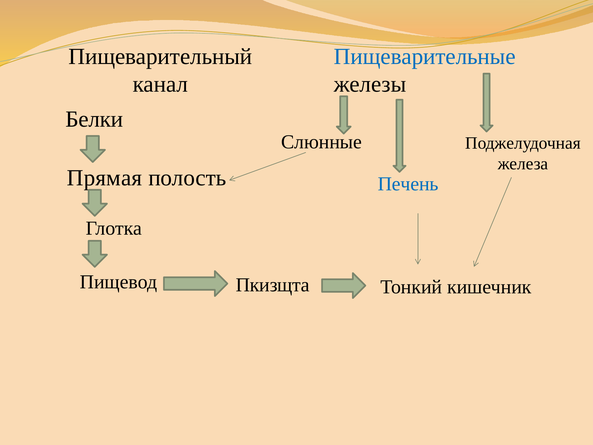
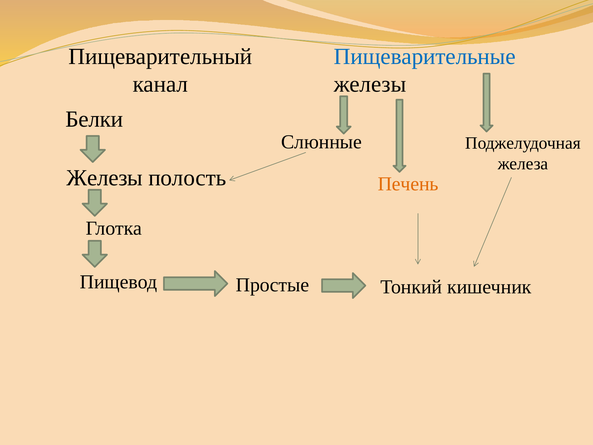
Прямая at (104, 178): Прямая -> Железы
Печень colour: blue -> orange
Пкизщта: Пкизщта -> Простые
